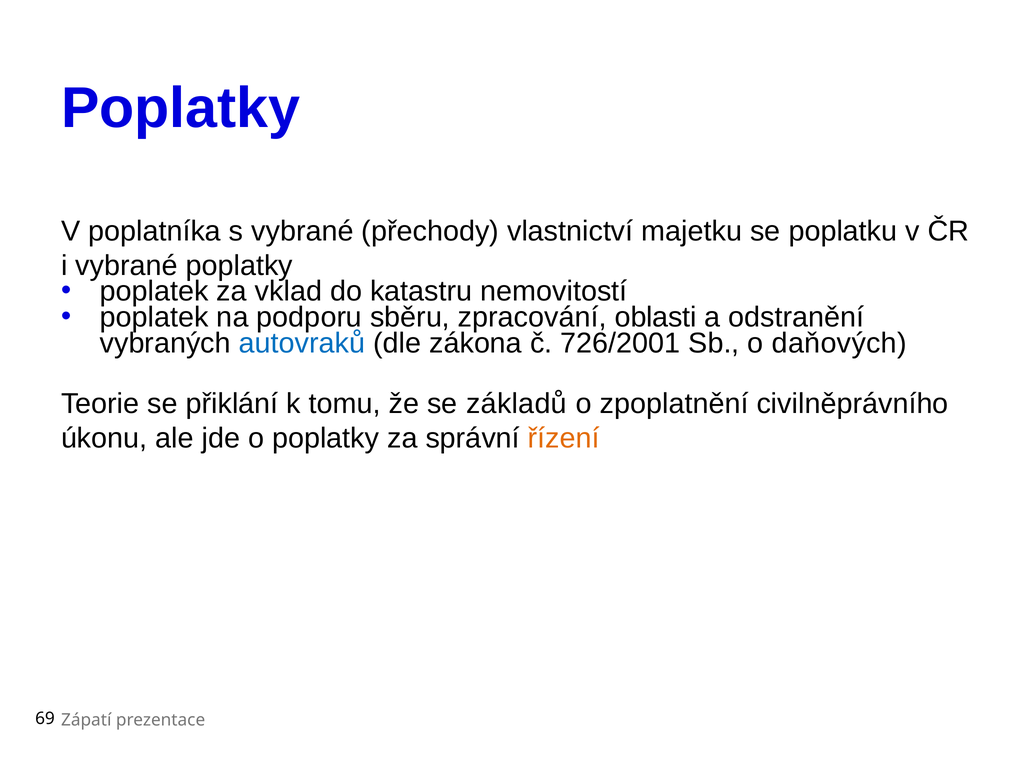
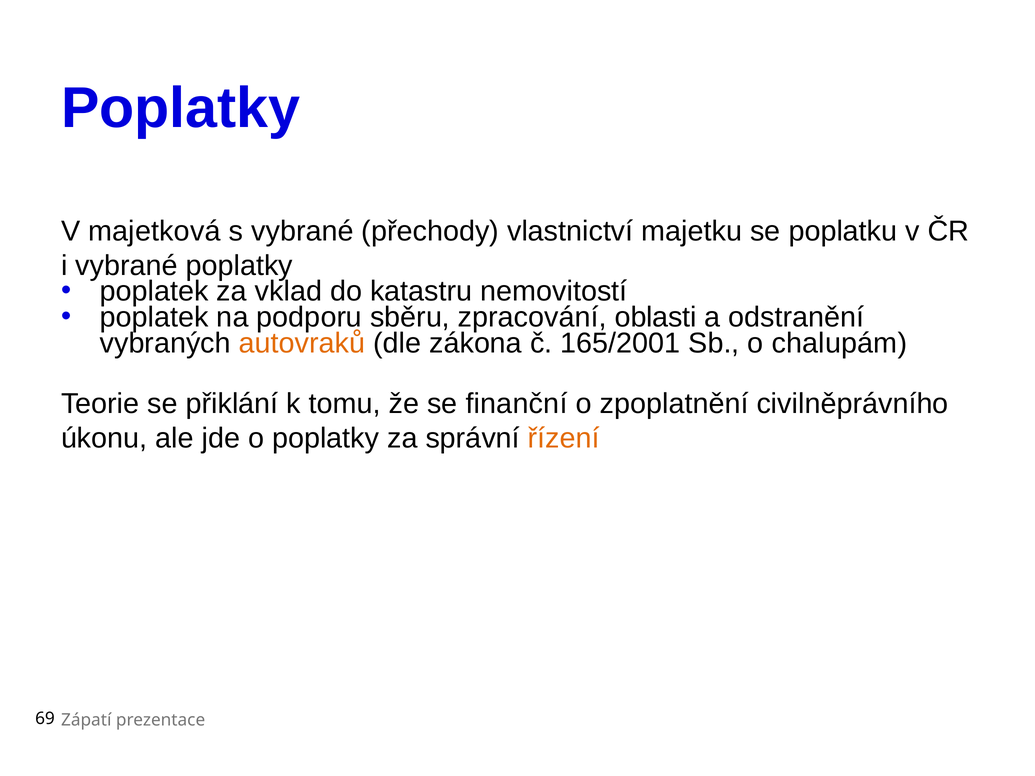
poplatníka: poplatníka -> majetková
autovraků colour: blue -> orange
726/2001: 726/2001 -> 165/2001
daňových: daňových -> chalupám
základů: základů -> finanční
